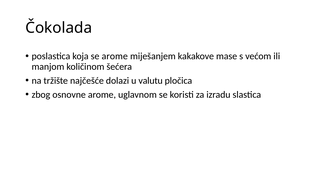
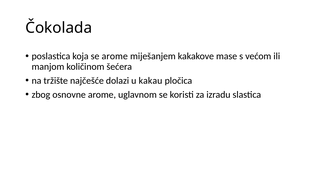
valutu: valutu -> kakau
